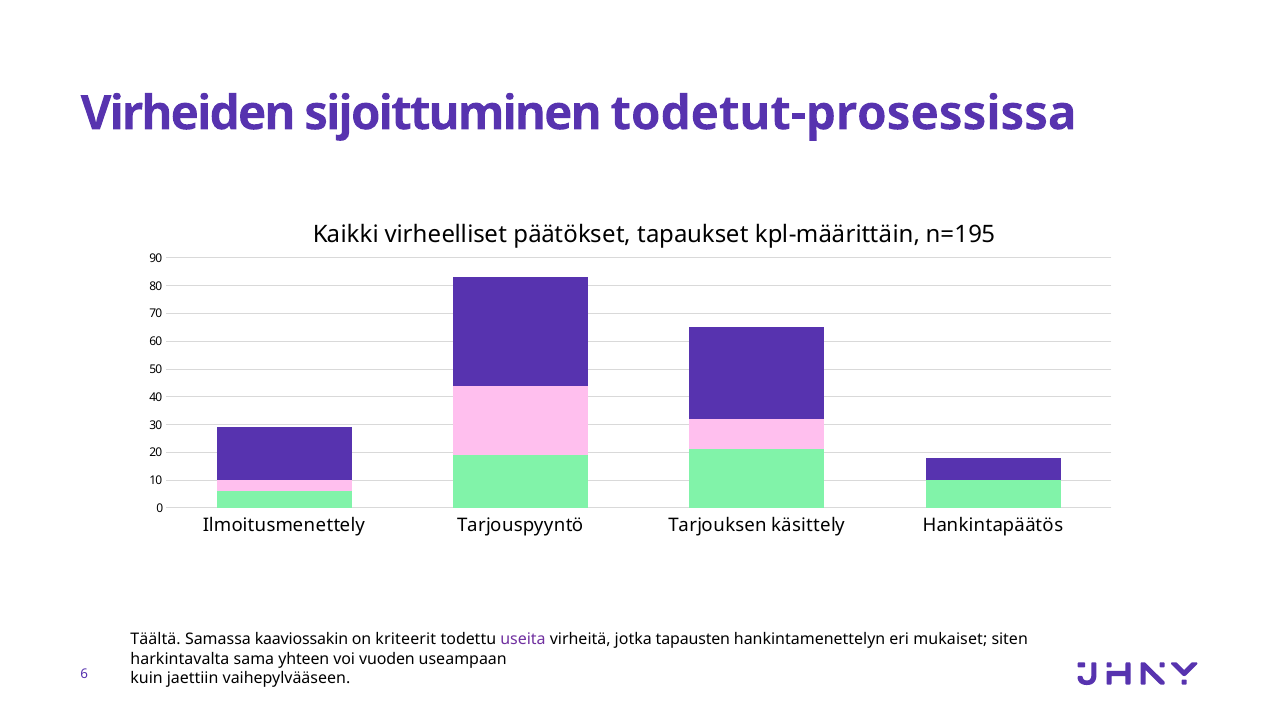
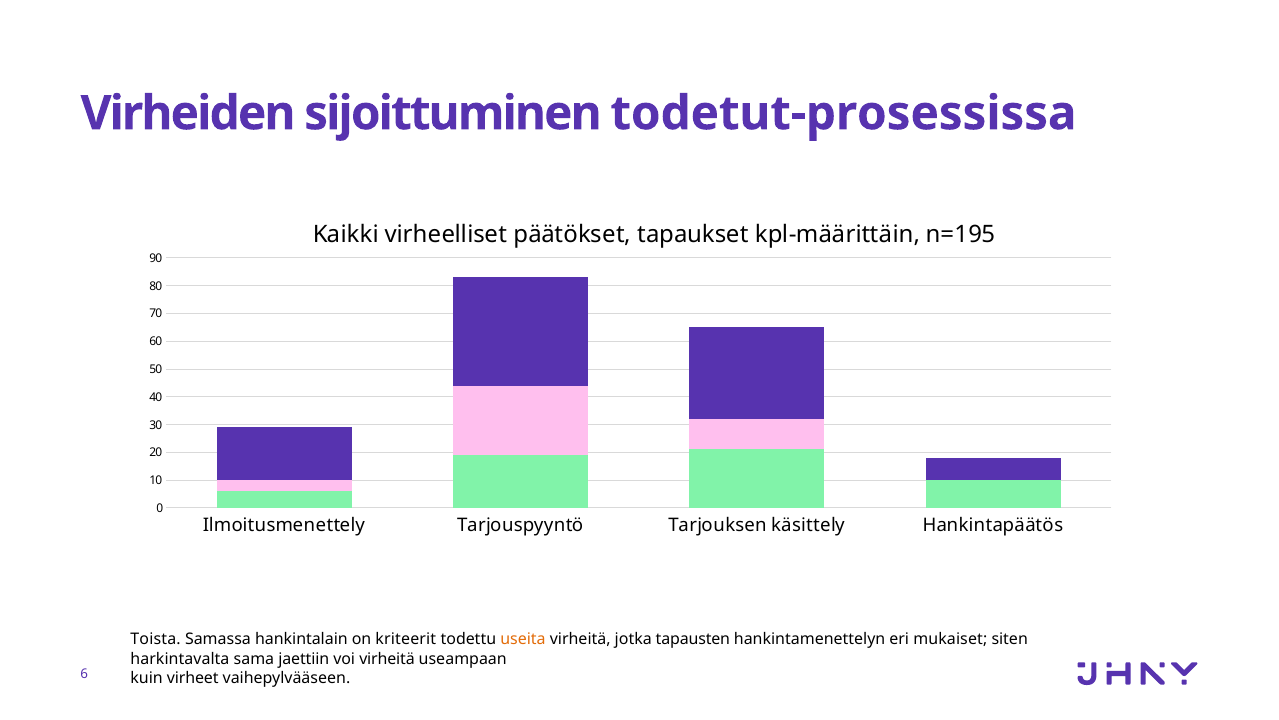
Täältä: Täältä -> Toista
kaaviossakin: kaaviossakin -> hankintalain
useita colour: purple -> orange
yhteen: yhteen -> jaettiin
voi vuoden: vuoden -> virheitä
jaettiin: jaettiin -> virheet
